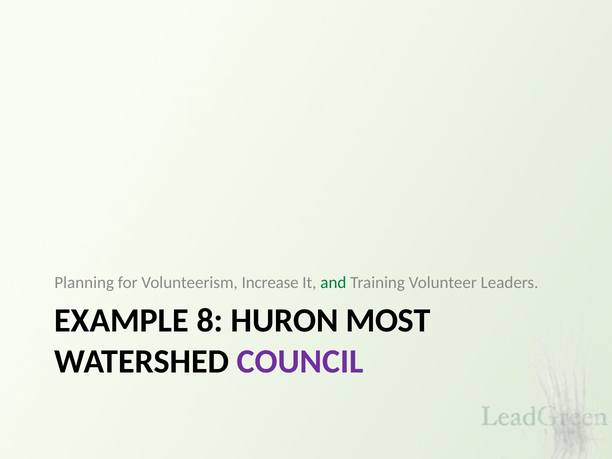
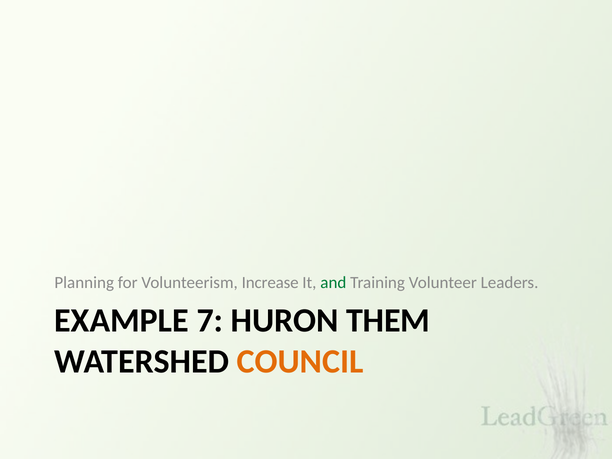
8: 8 -> 7
MOST: MOST -> THEM
COUNCIL colour: purple -> orange
